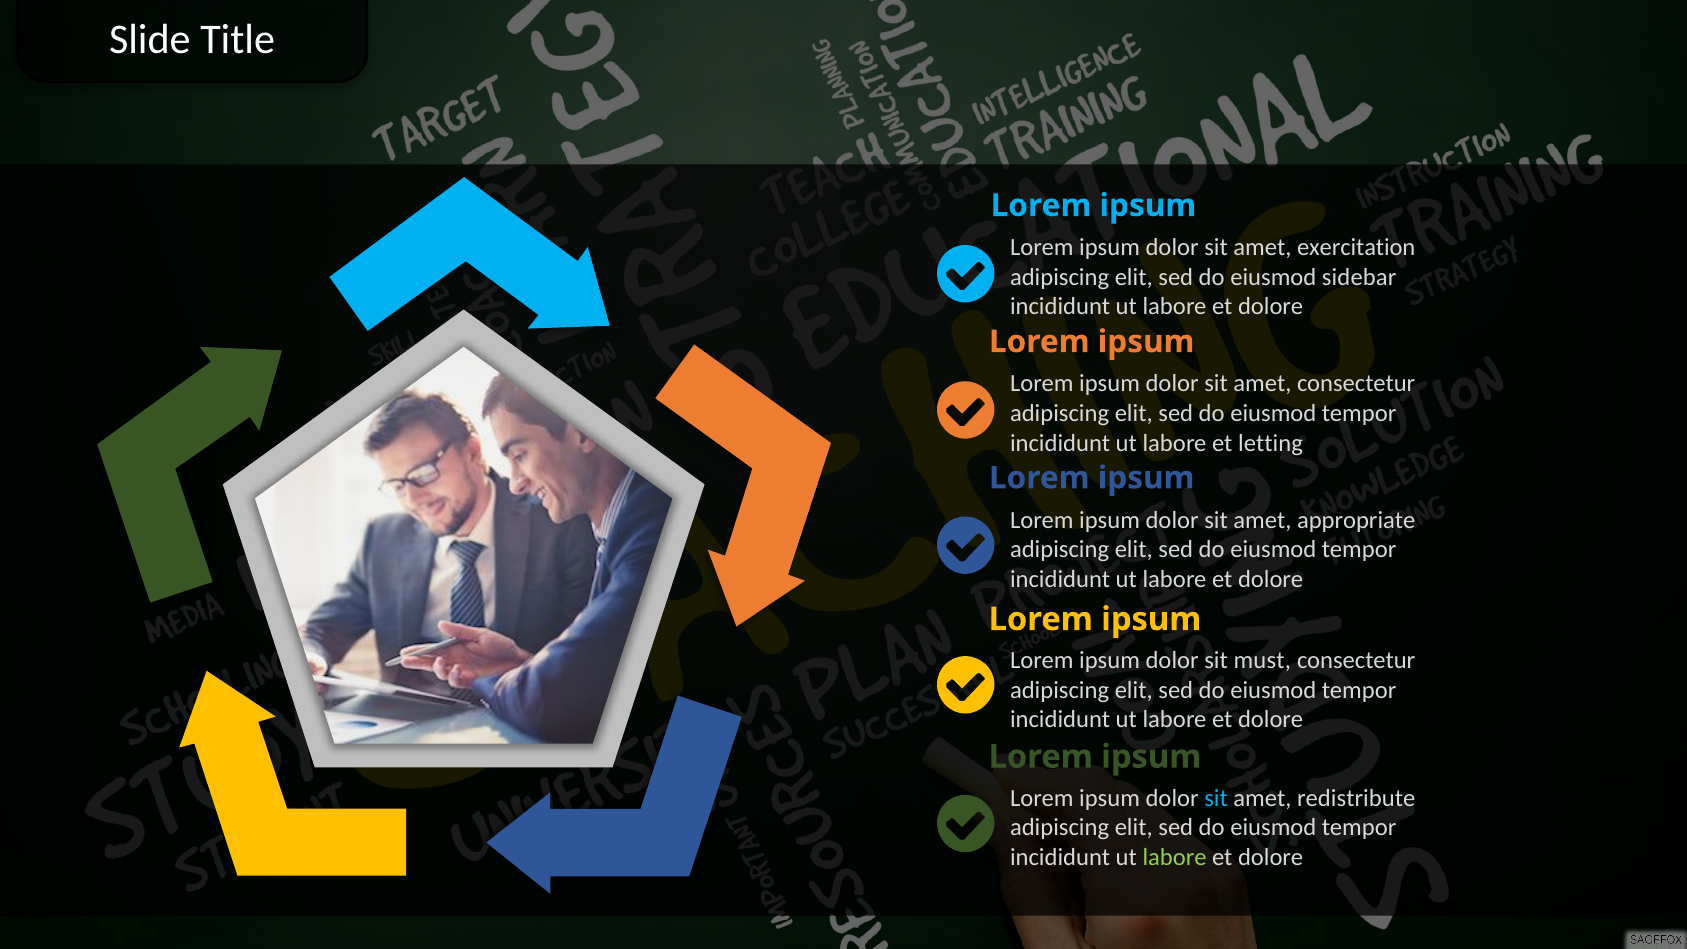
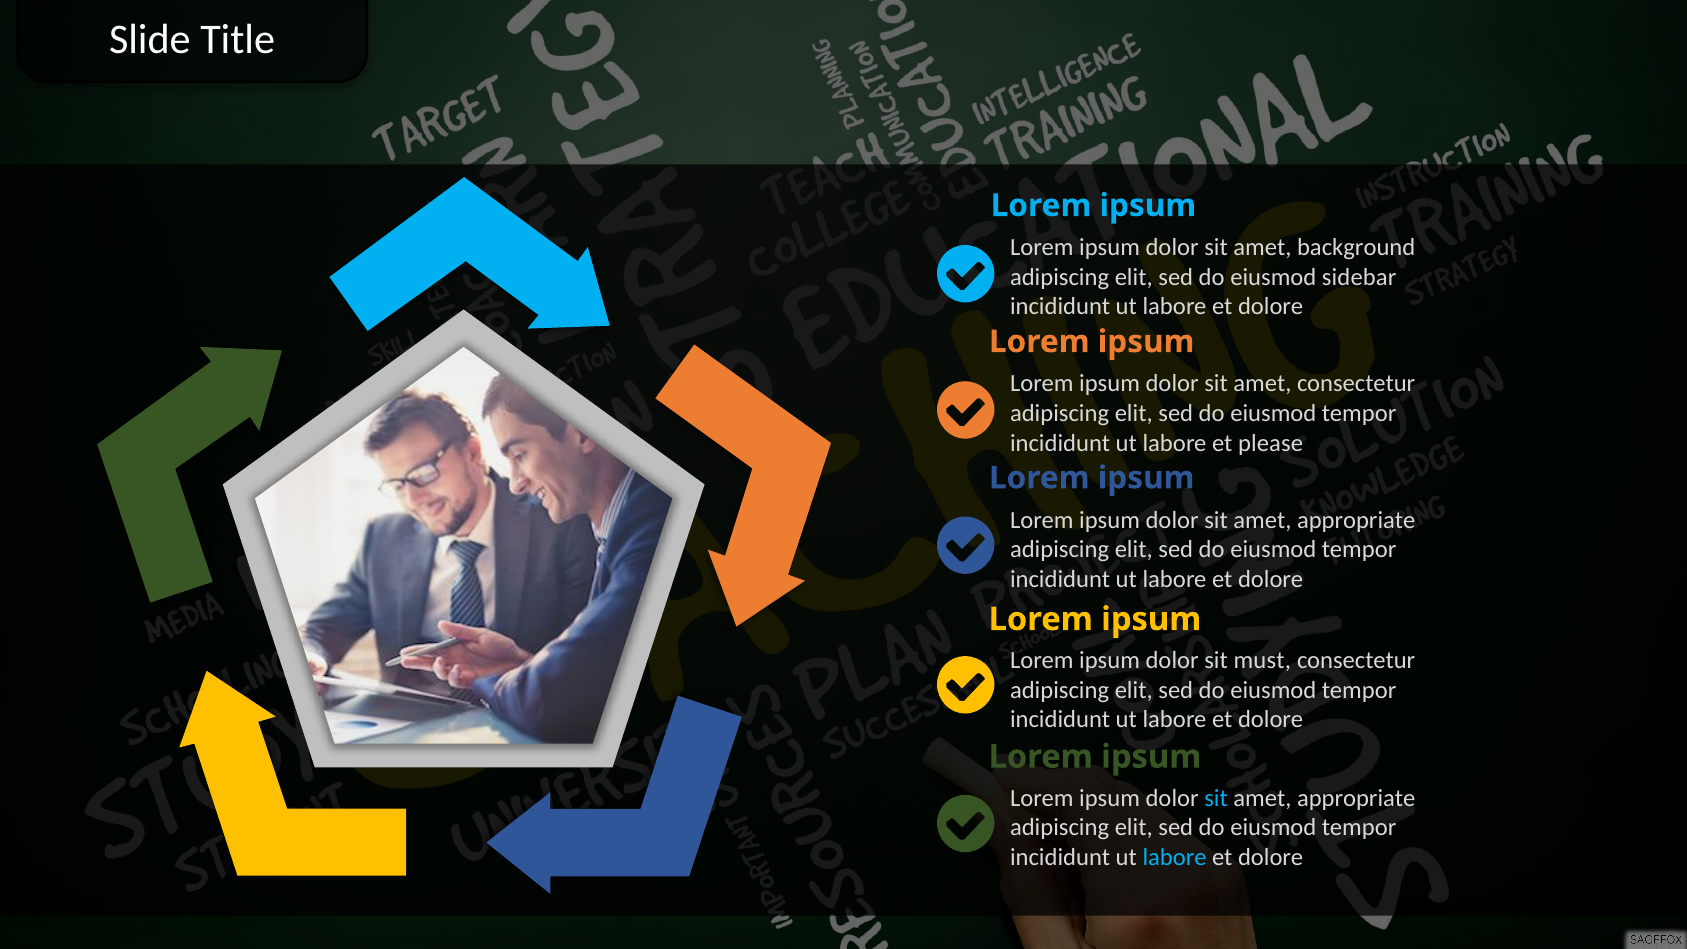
exercitation: exercitation -> background
letting: letting -> please
redistribute at (1356, 798): redistribute -> appropriate
labore at (1175, 857) colour: light green -> light blue
